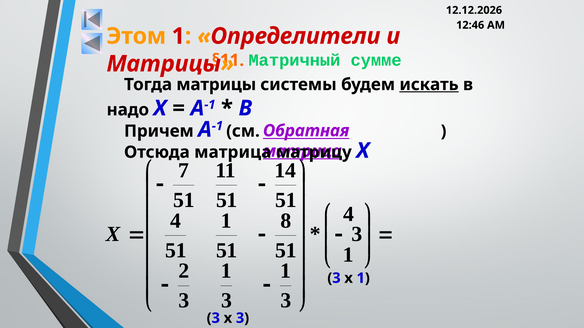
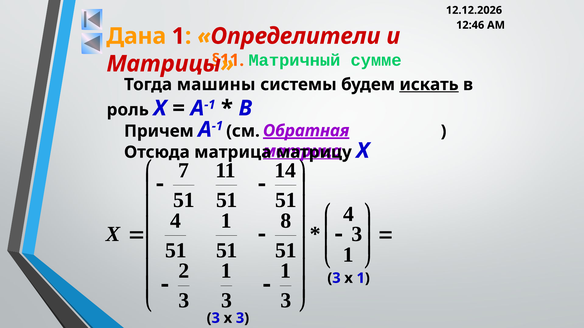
Этом: Этом -> Дана
Тогда матрицы: матрицы -> машины
надо: надо -> роль
Обратная underline: none -> present
